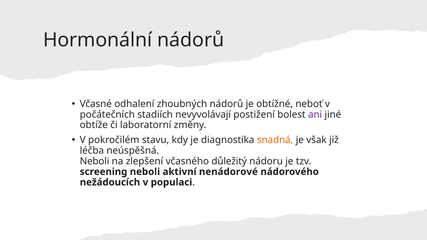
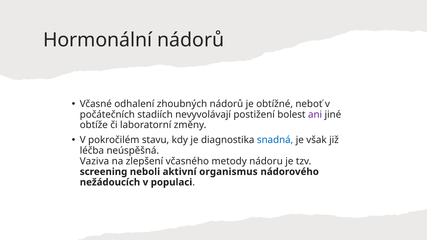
snadná colour: orange -> blue
Neboli at (95, 161): Neboli -> Vaziva
důležitý: důležitý -> metody
nenádorové: nenádorové -> organismus
